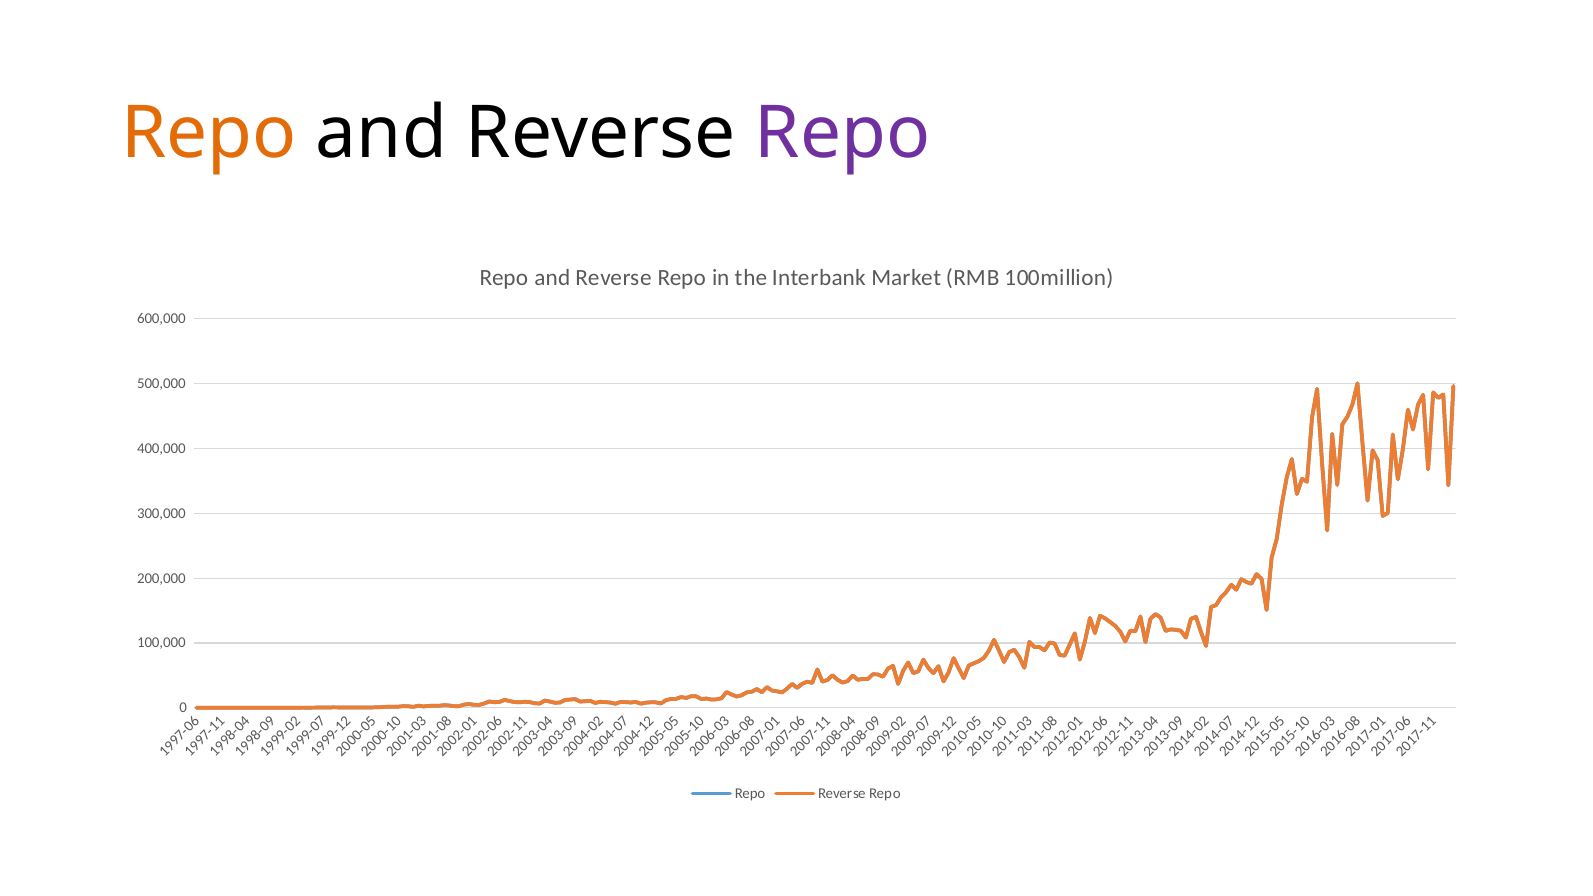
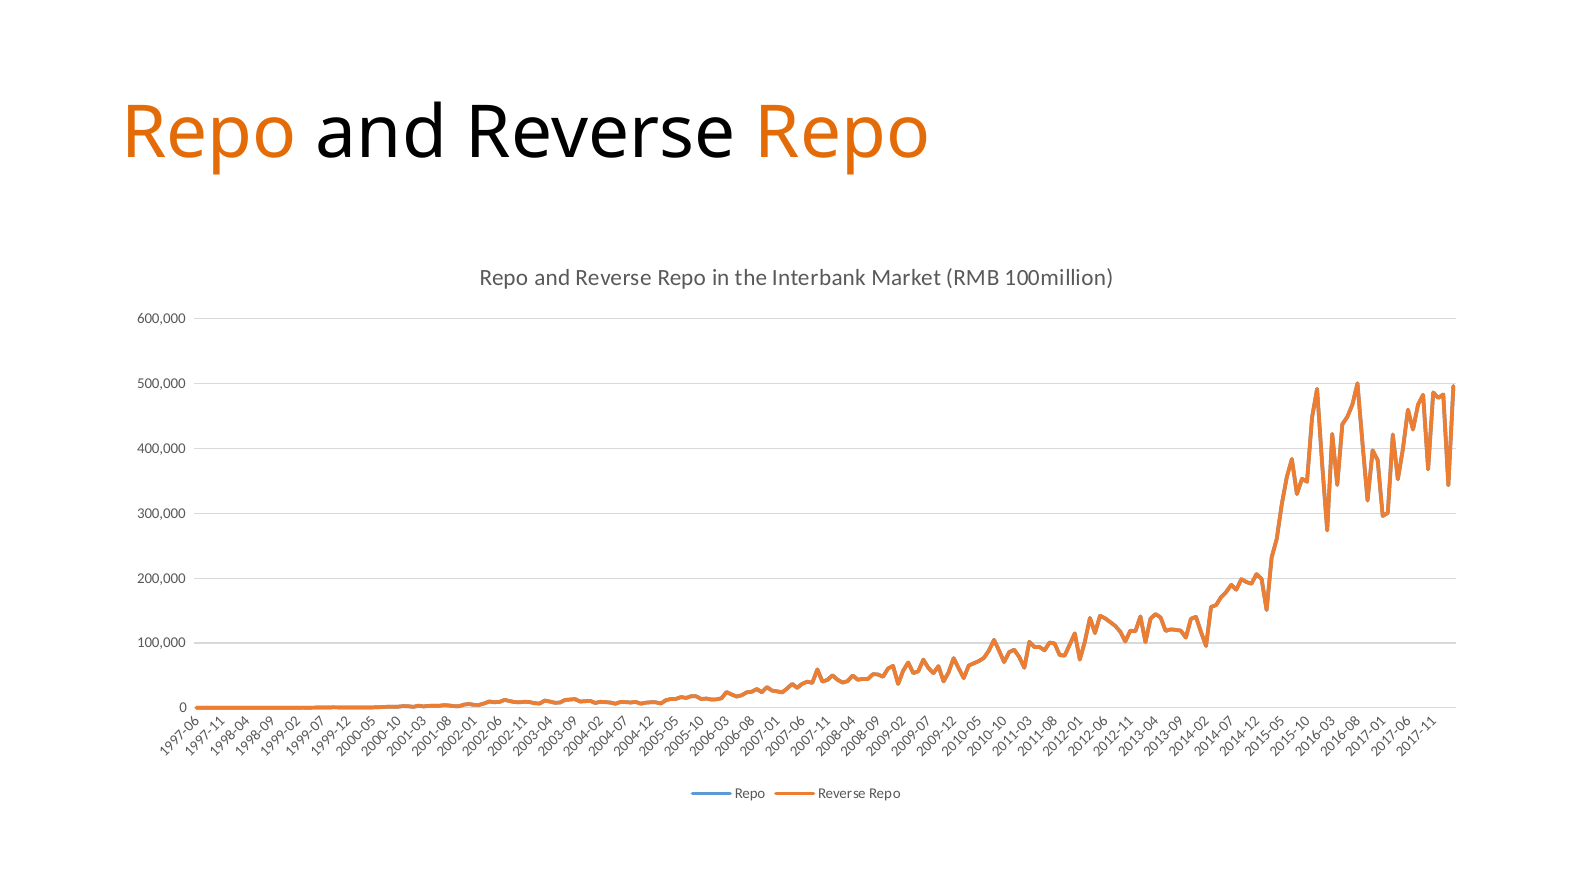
Repo at (842, 134) colour: purple -> orange
